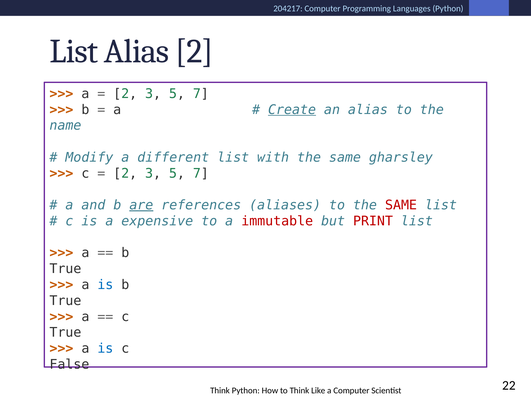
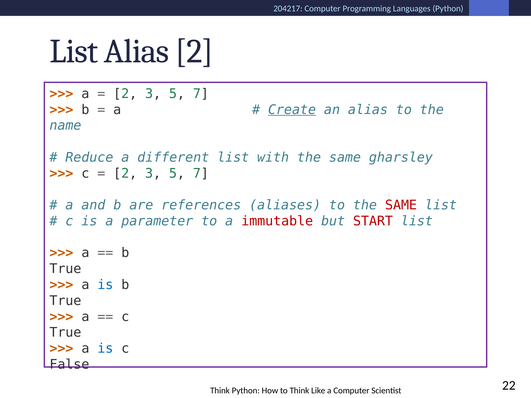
Modify: Modify -> Reduce
are underline: present -> none
expensive: expensive -> parameter
PRINT: PRINT -> START
